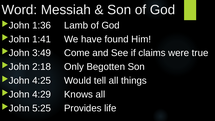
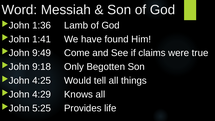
3:49: 3:49 -> 9:49
2:18: 2:18 -> 9:18
